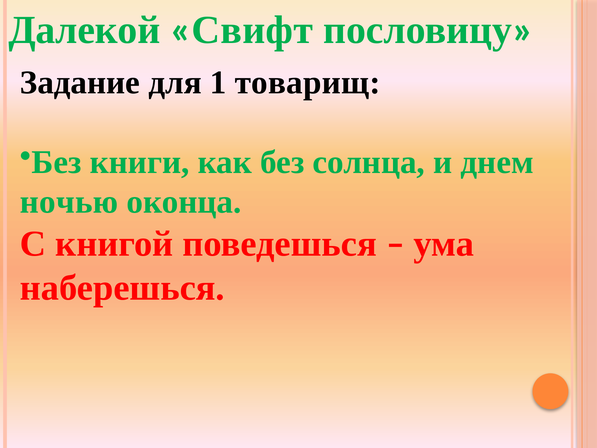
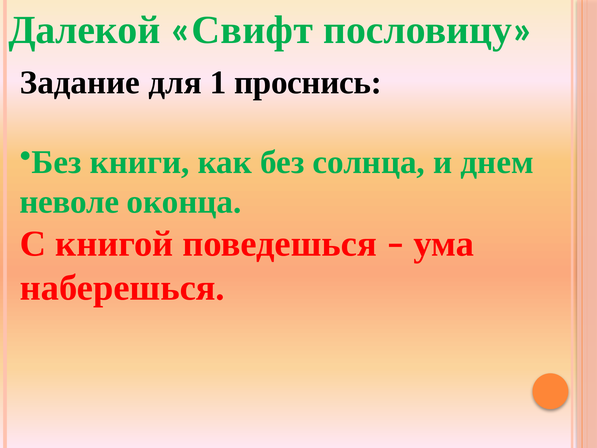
товарищ: товарищ -> проснись
ночью: ночью -> неволе
